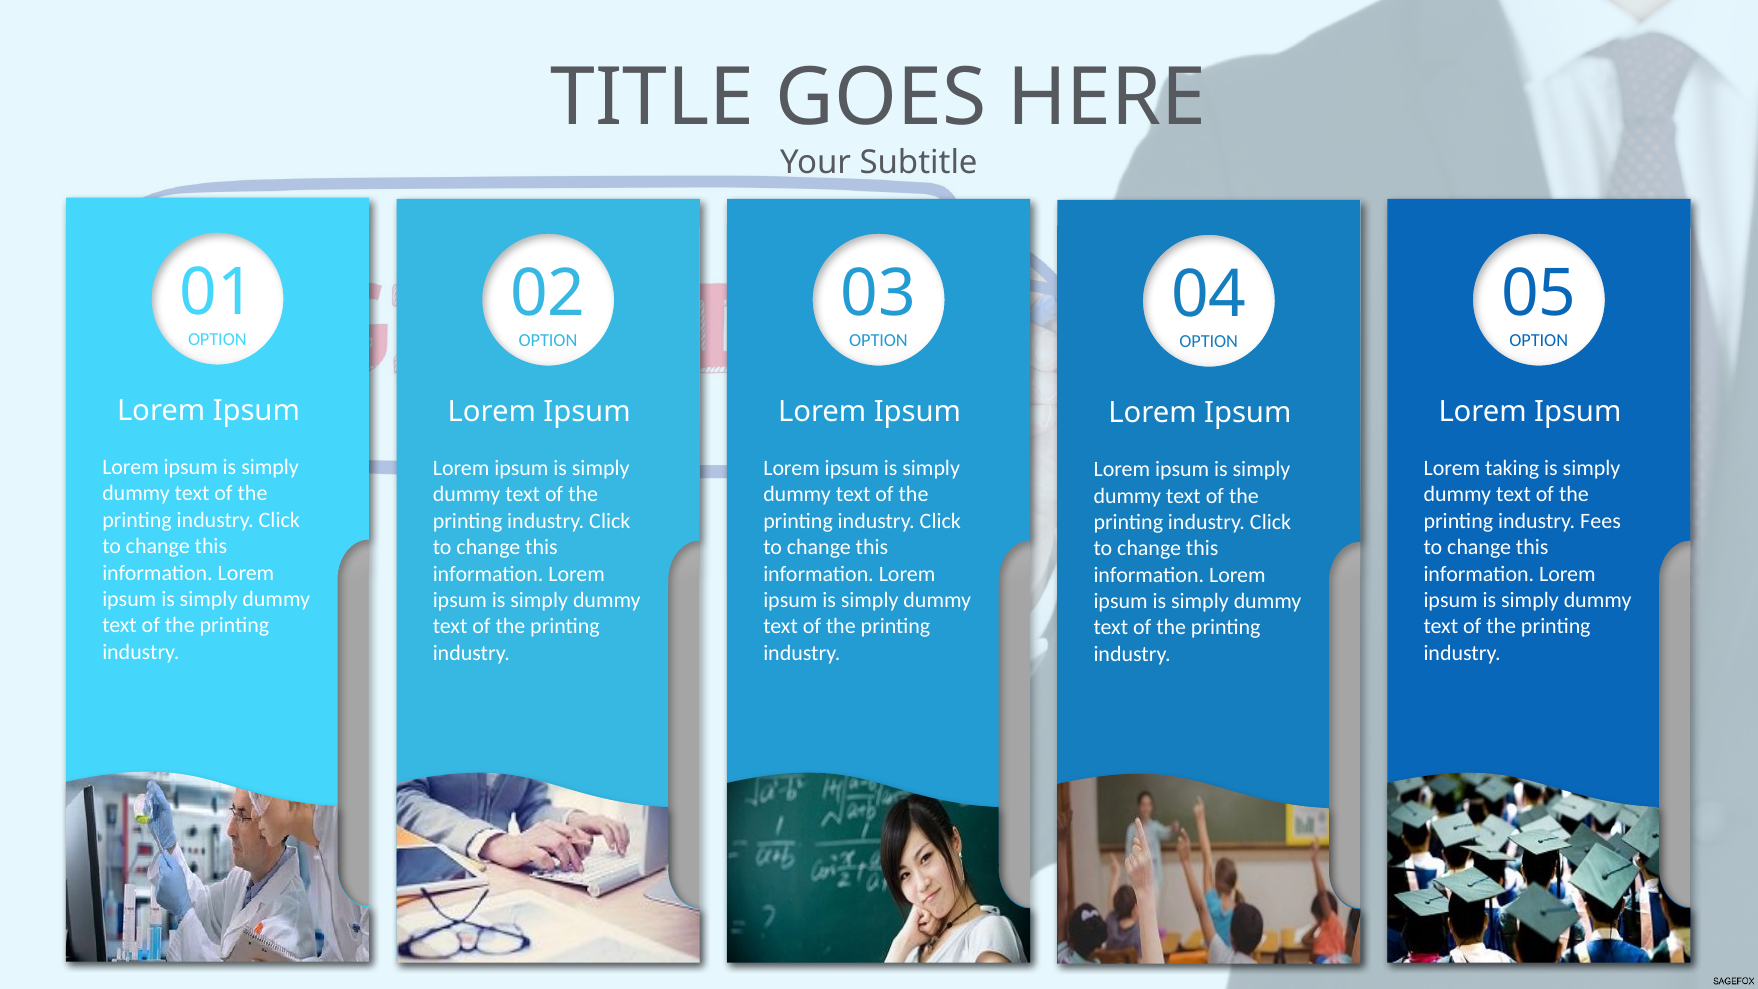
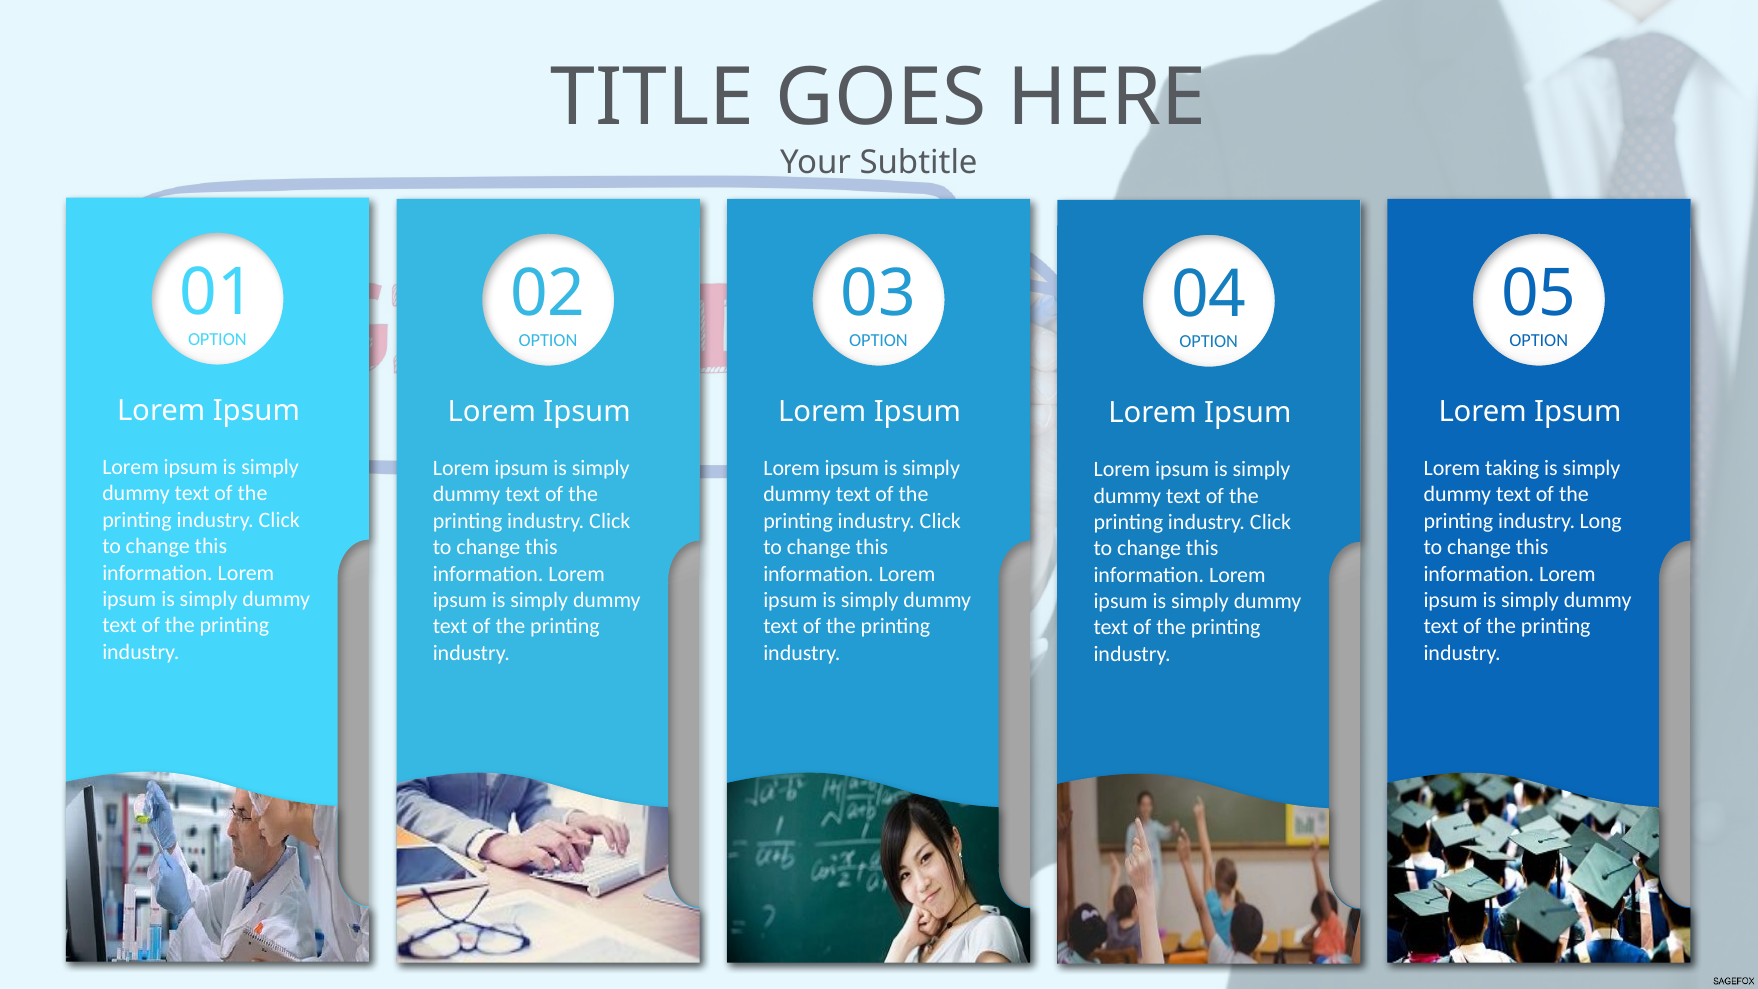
Fees: Fees -> Long
